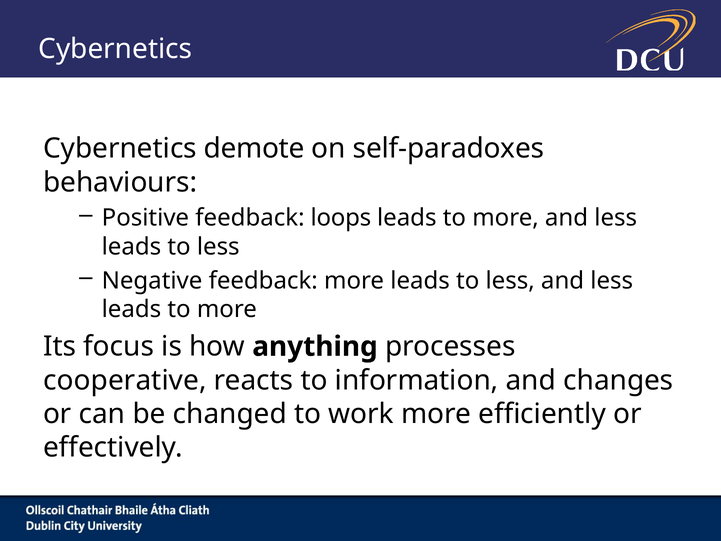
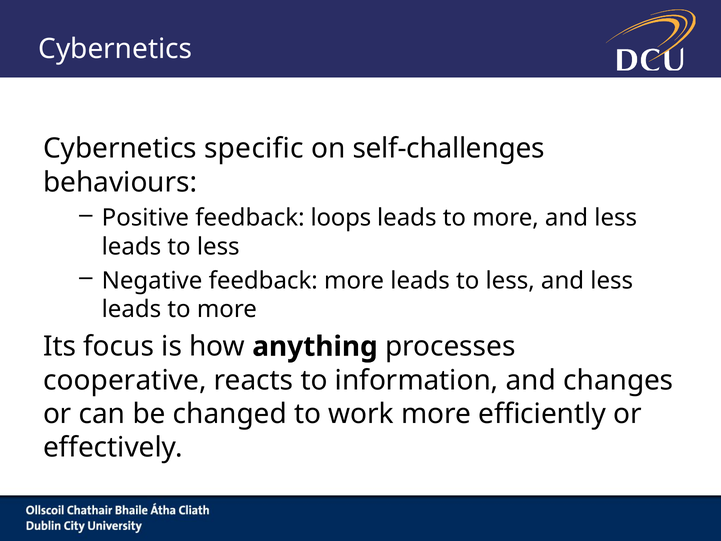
demote: demote -> specific
self-paradoxes: self-paradoxes -> self-challenges
